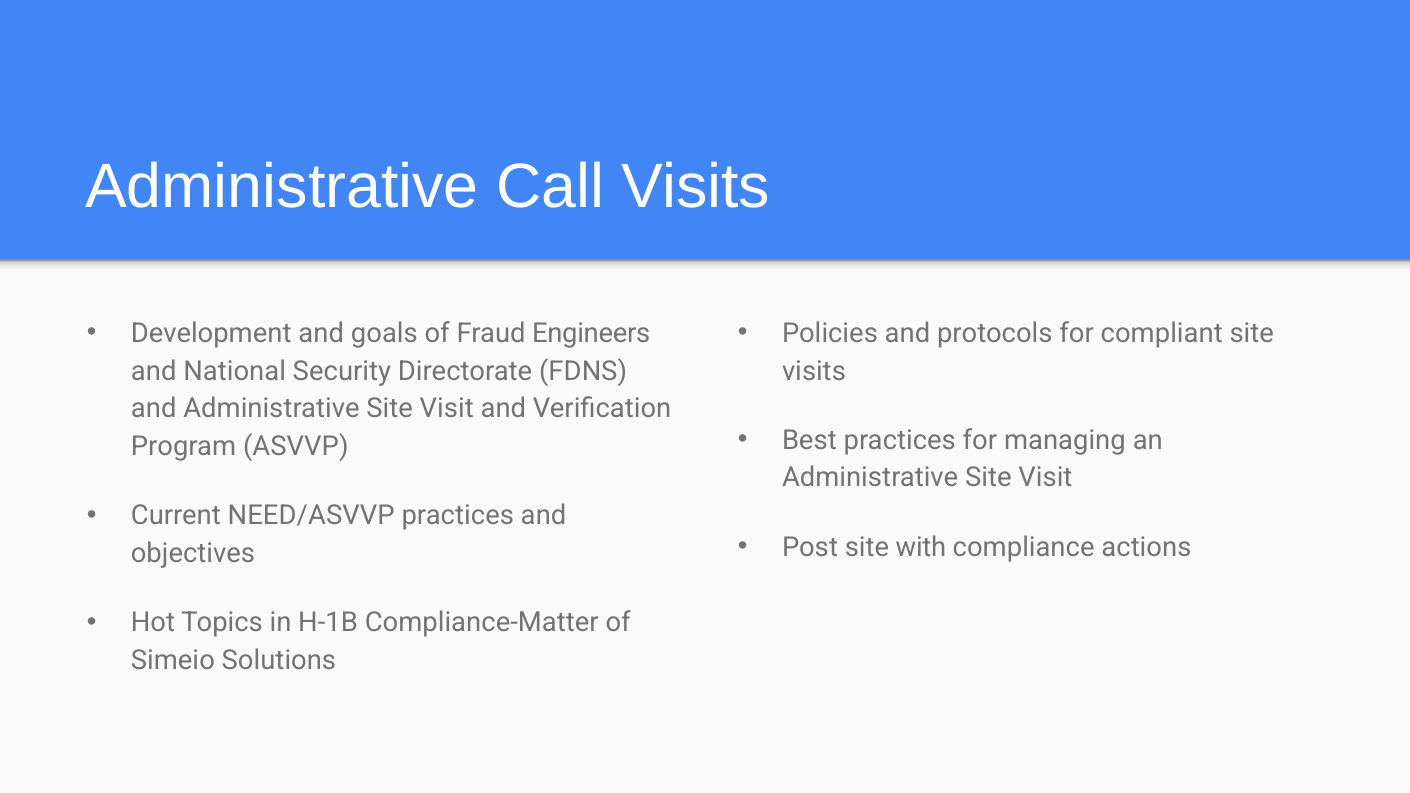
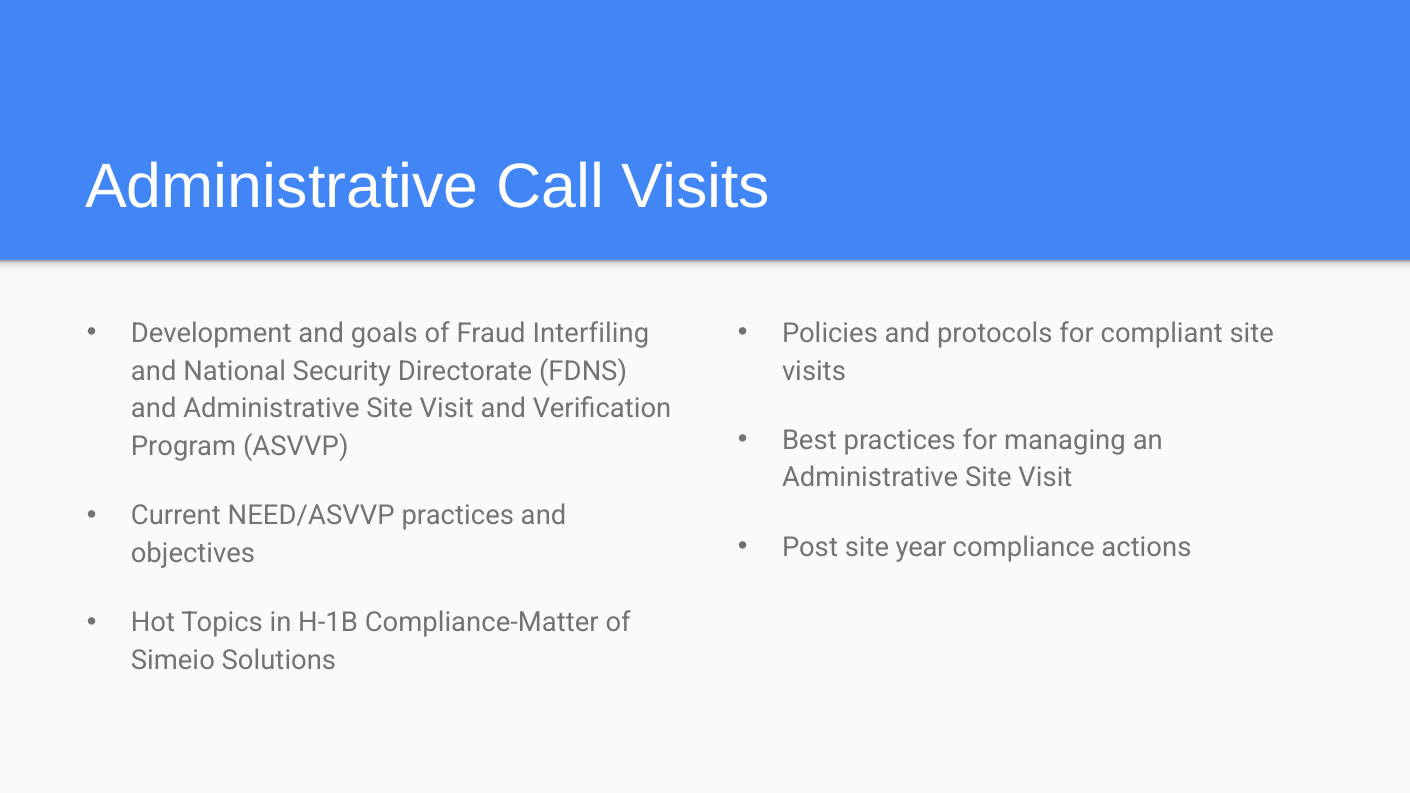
Engineers: Engineers -> Interfiling
with: with -> year
